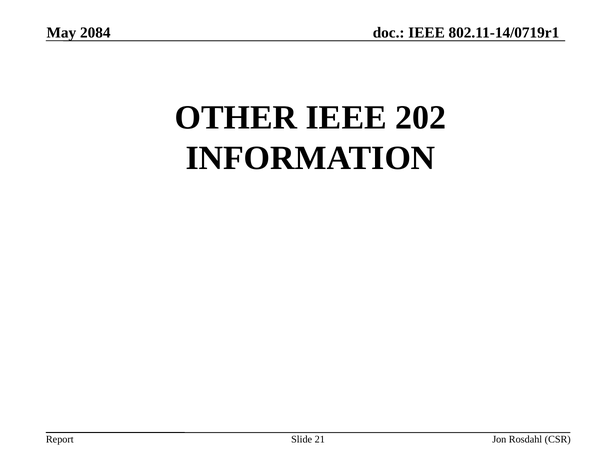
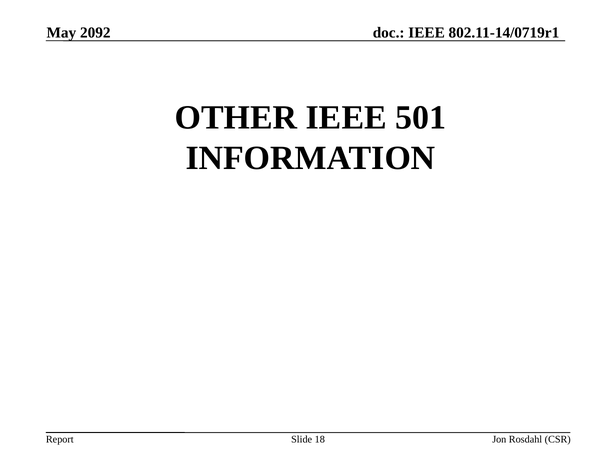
2084: 2084 -> 2092
202: 202 -> 501
21: 21 -> 18
